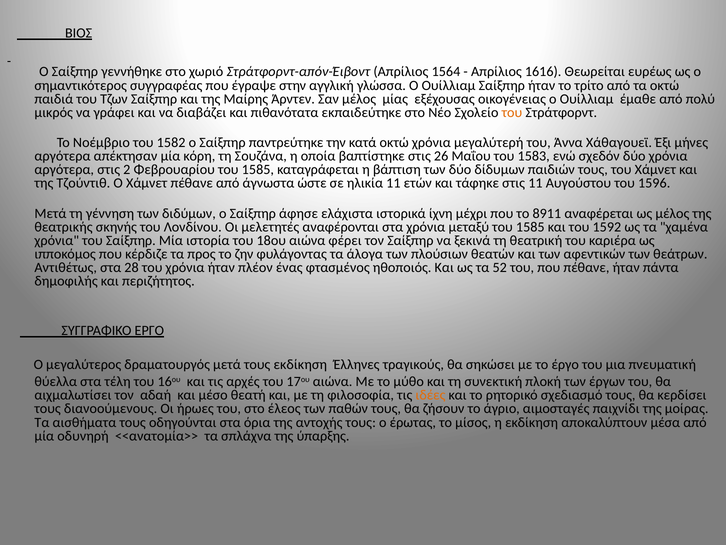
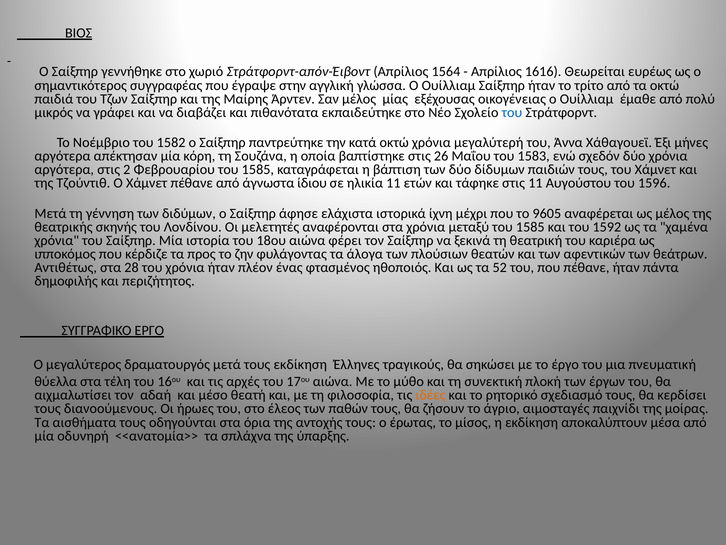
του at (512, 112) colour: orange -> blue
ώστε: ώστε -> ίδιου
8911: 8911 -> 9605
